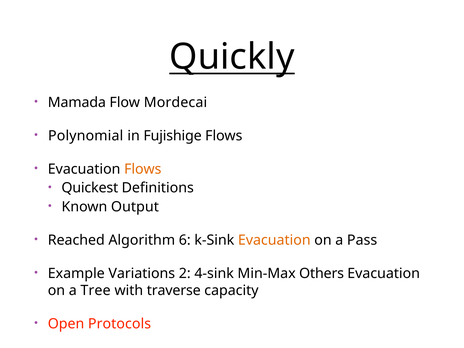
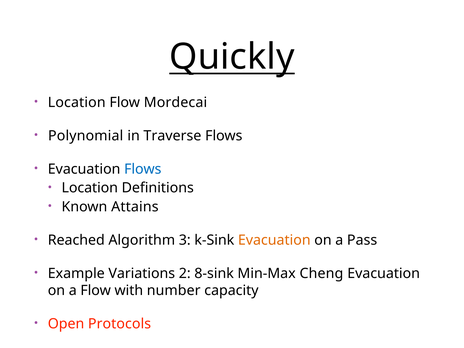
Mamada at (77, 102): Mamada -> Location
Fujishige: Fujishige -> Traverse
Flows at (143, 169) colour: orange -> blue
Quickest at (90, 188): Quickest -> Location
Output: Output -> Attains
6: 6 -> 3
4-sink: 4-sink -> 8-sink
Others: Others -> Cheng
a Tree: Tree -> Flow
traverse: traverse -> number
